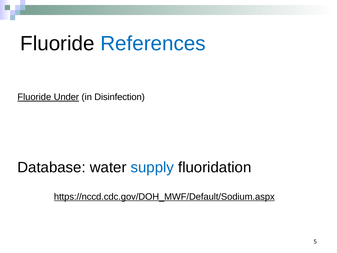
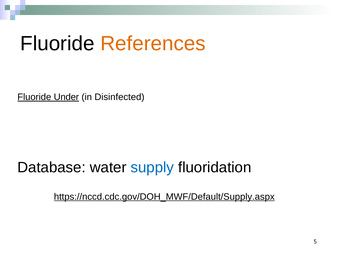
References colour: blue -> orange
Disinfection: Disinfection -> Disinfected
https://nccd.cdc.gov/DOH_MWF/Default/Sodium.aspx: https://nccd.cdc.gov/DOH_MWF/Default/Sodium.aspx -> https://nccd.cdc.gov/DOH_MWF/Default/Supply.aspx
